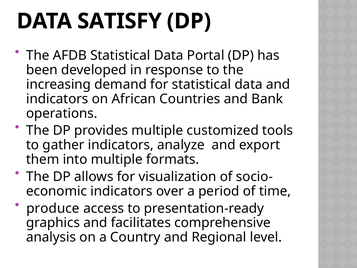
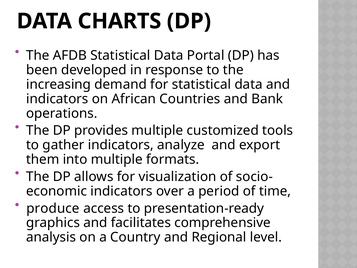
SATISFY: SATISFY -> CHARTS
